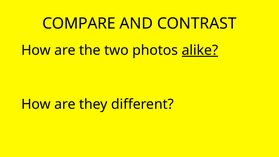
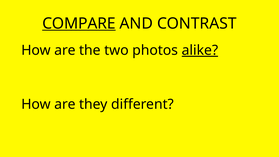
COMPARE underline: none -> present
